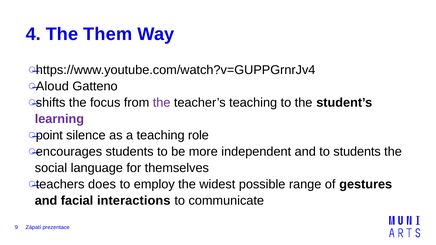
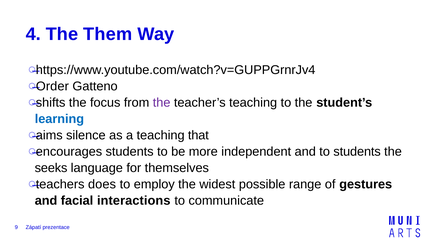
Aloud: Aloud -> Order
learning colour: purple -> blue
point: point -> aims
role: role -> that
social: social -> seeks
